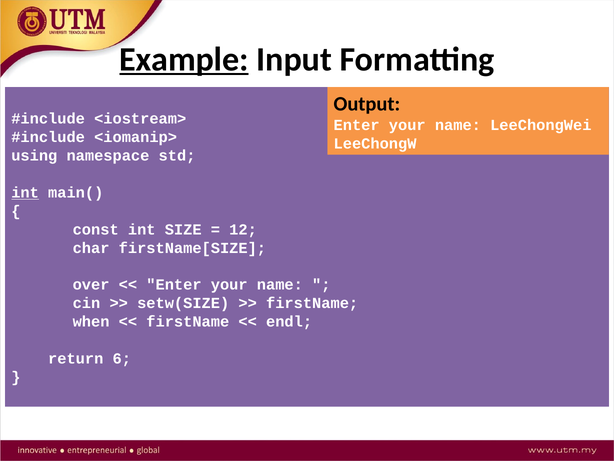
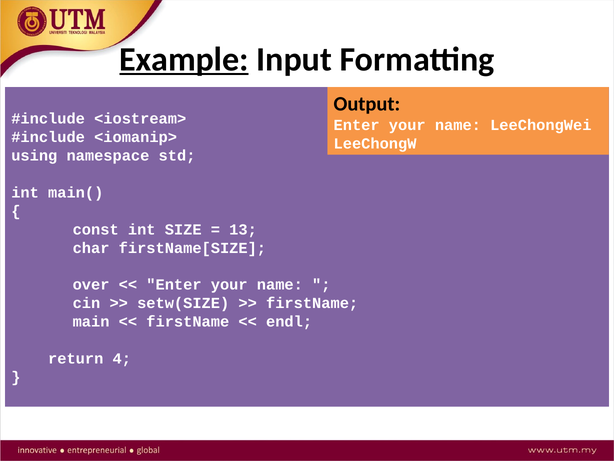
int at (25, 192) underline: present -> none
12: 12 -> 13
when: when -> main
6: 6 -> 4
